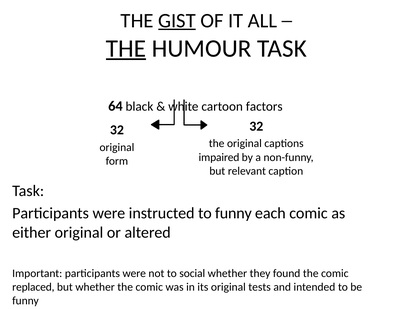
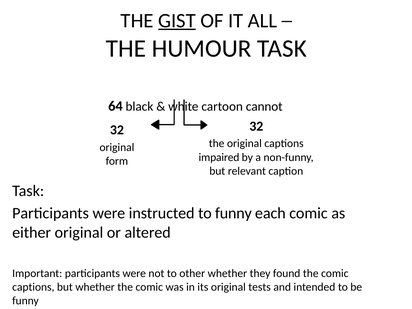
THE at (126, 48) underline: present -> none
factors: factors -> cannot
social: social -> other
replaced at (33, 287): replaced -> captions
